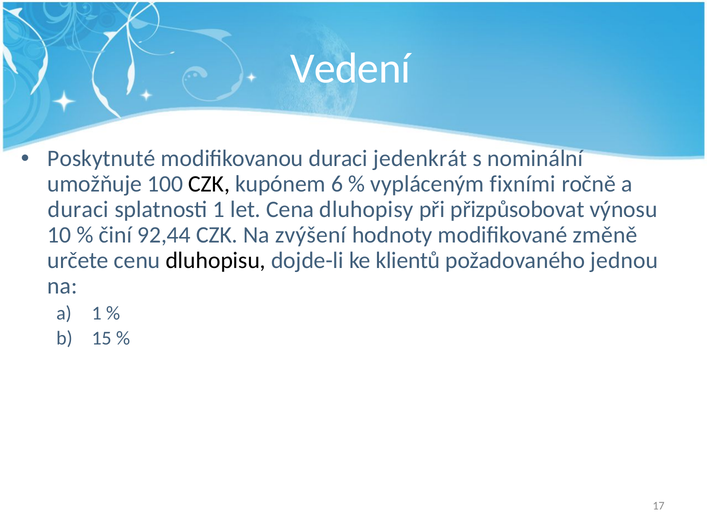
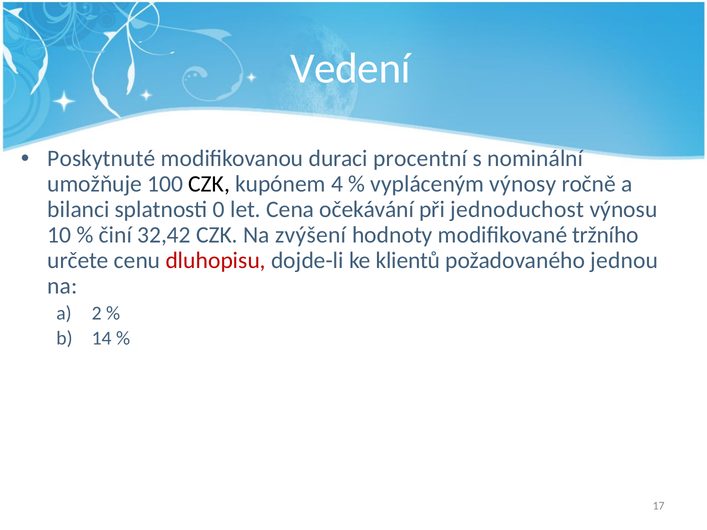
jedenkrát: jedenkrát -> procentní
6: 6 -> 4
fixními: fixními -> výnosy
duraci at (78, 210): duraci -> bilanci
splatnosti 1: 1 -> 0
dluhopisy: dluhopisy -> očekávání
přizpůsobovat: přizpůsobovat -> jednoduchost
92,44: 92,44 -> 32,42
změně: změně -> tržního
dluhopisu colour: black -> red
a 1: 1 -> 2
15: 15 -> 14
